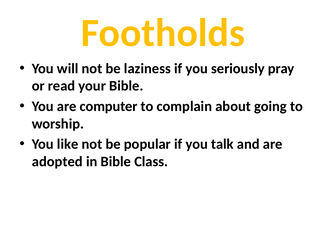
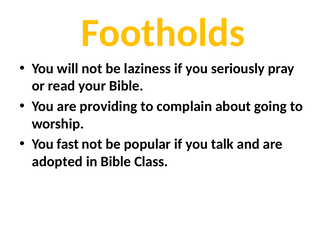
computer: computer -> providing
like: like -> fast
